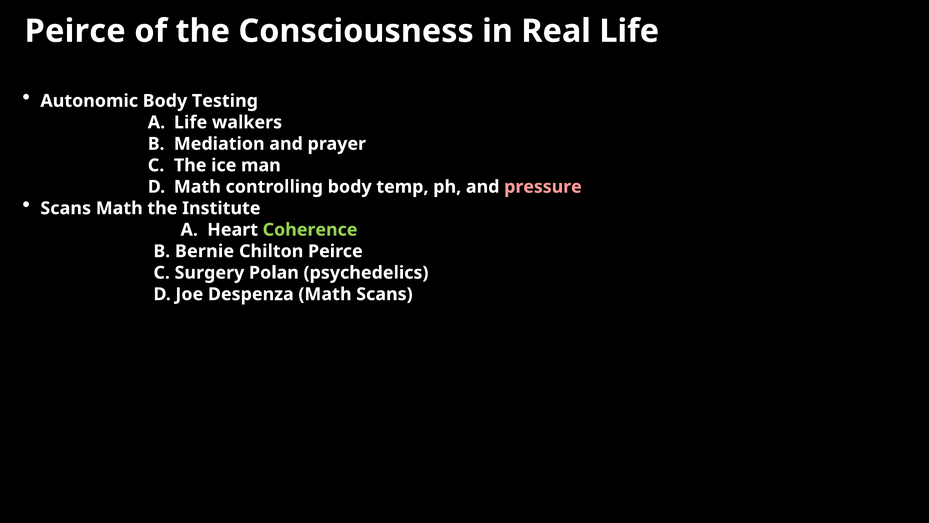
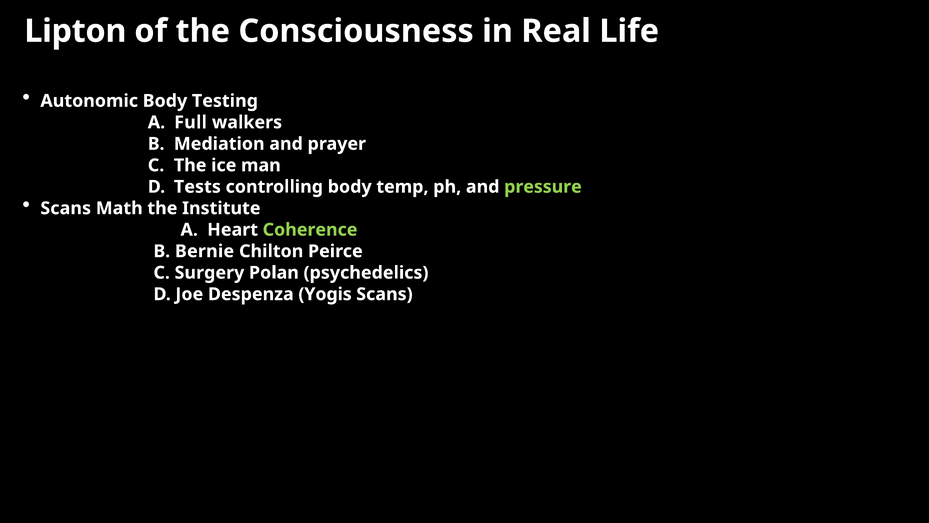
Peirce at (75, 31): Peirce -> Lipton
A Life: Life -> Full
D Math: Math -> Tests
pressure colour: pink -> light green
Despenza Math: Math -> Yogis
